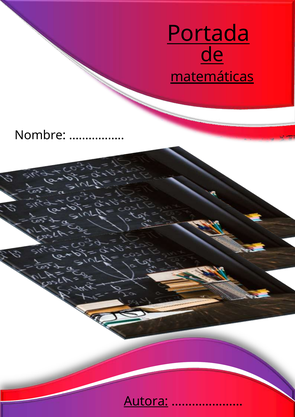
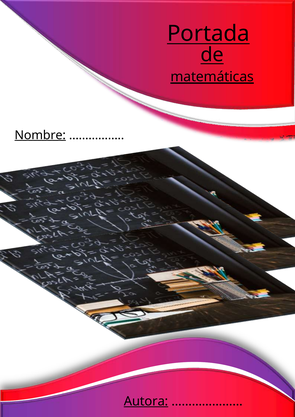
Nombre underline: none -> present
